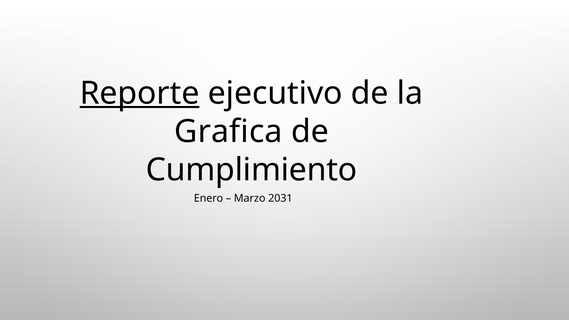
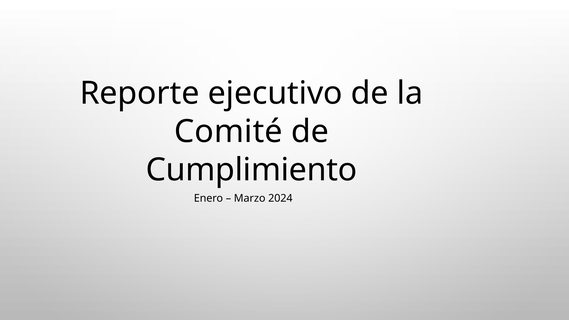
Reporte underline: present -> none
Grafica: Grafica -> Comité
2031: 2031 -> 2024
